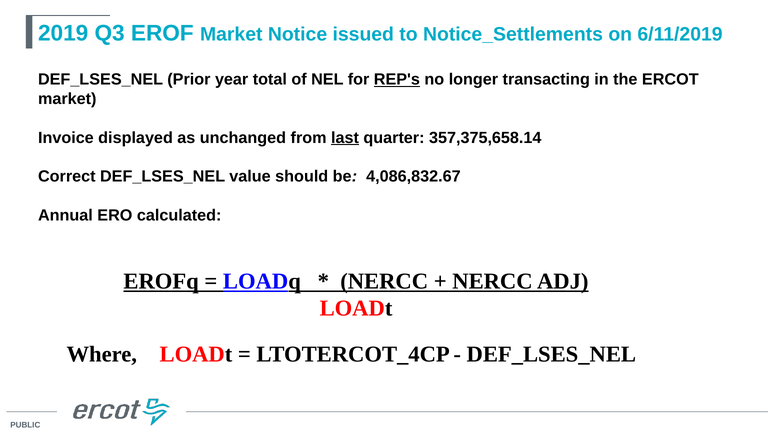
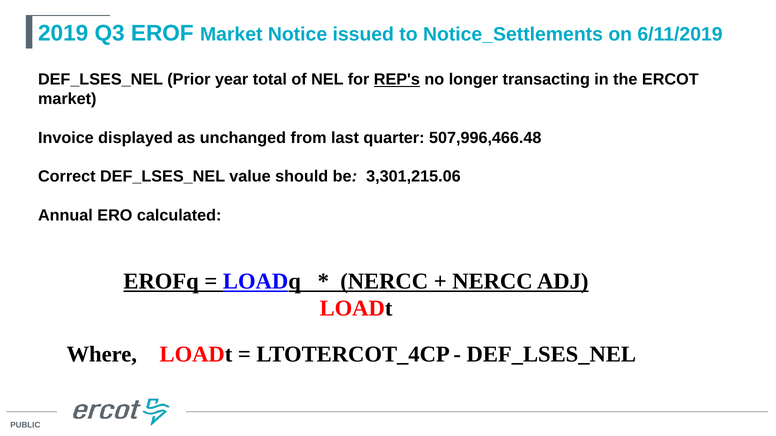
last underline: present -> none
357,375,658.14: 357,375,658.14 -> 507,996,466.48
4,086,832.67: 4,086,832.67 -> 3,301,215.06
